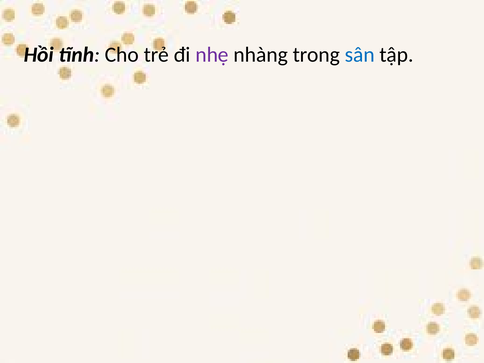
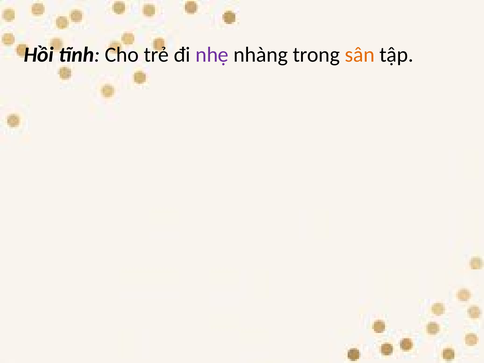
sân colour: blue -> orange
